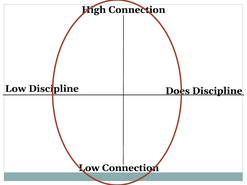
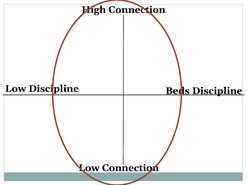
Does: Does -> Beds
